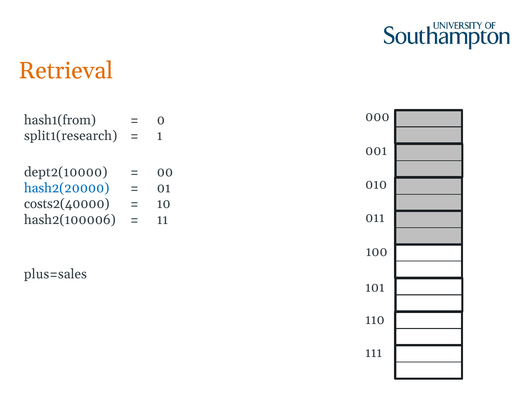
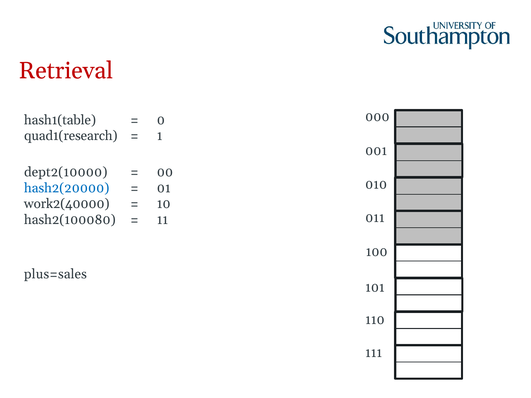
Retrieval colour: orange -> red
hash1(from: hash1(from -> hash1(table
split1(research: split1(research -> quad1(research
costs2(40000: costs2(40000 -> work2(40000
hash2(100006: hash2(100006 -> hash2(100080
